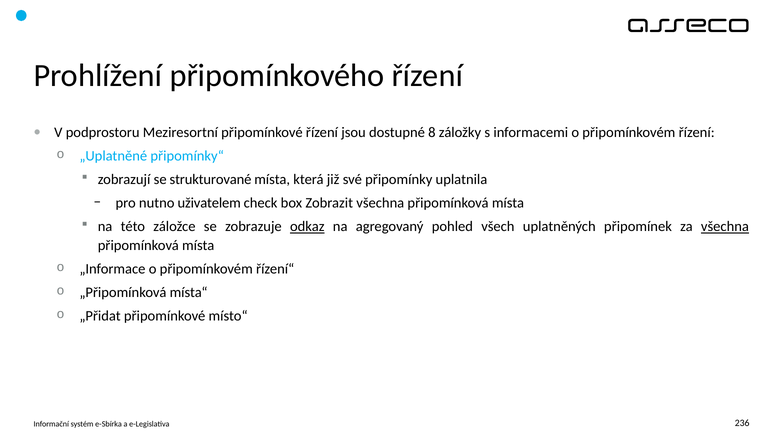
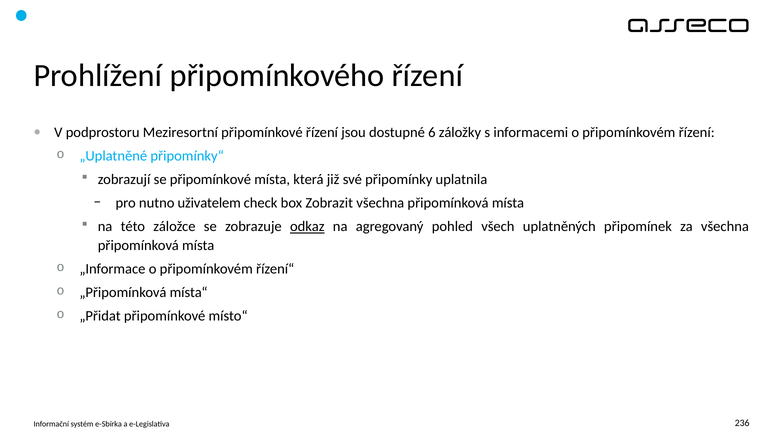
8: 8 -> 6
se strukturované: strukturované -> připomínkové
všechna at (725, 227) underline: present -> none
